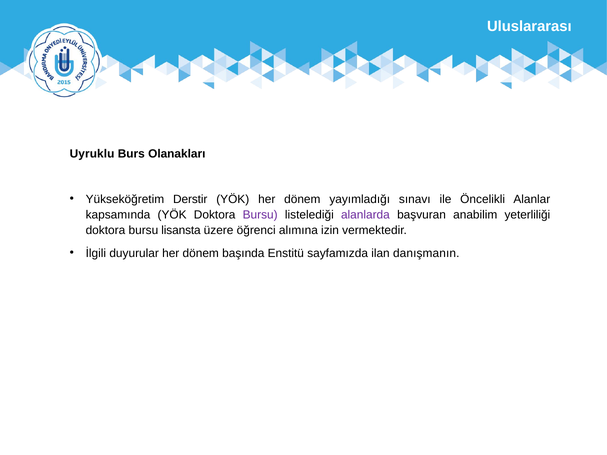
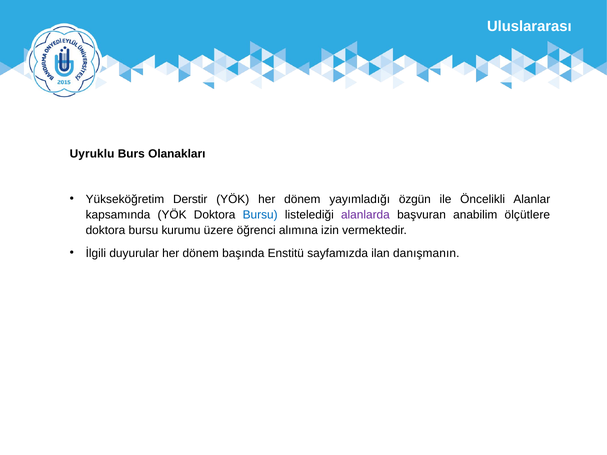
sınavı: sınavı -> özgün
Bursu at (260, 215) colour: purple -> blue
yeterliliği: yeterliliği -> ölçütlere
lisansta: lisansta -> kurumu
